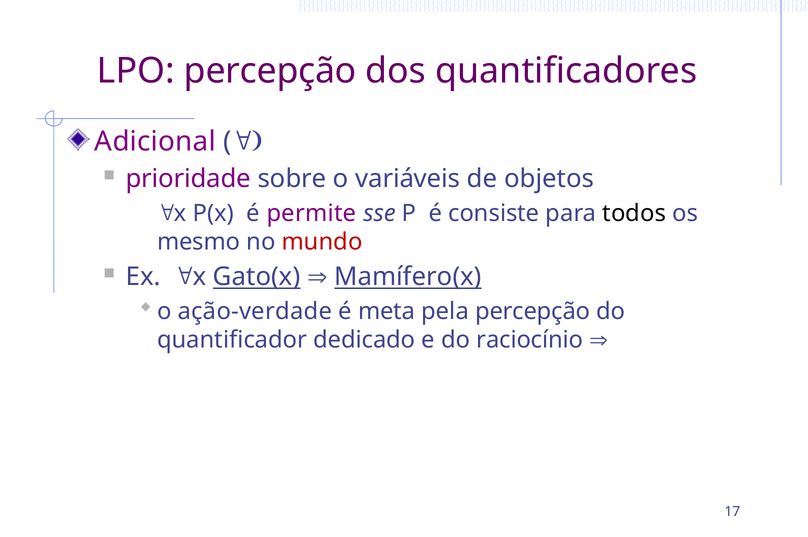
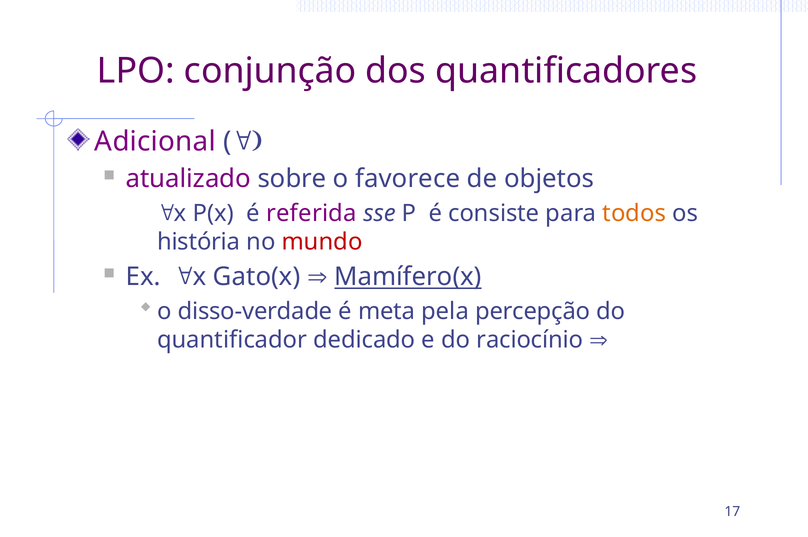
LPO percepção: percepção -> conjunção
prioridade: prioridade -> atualizado
variáveis: variáveis -> favorece
permite: permite -> referida
todos colour: black -> orange
mesmo: mesmo -> história
Gato(x underline: present -> none
ação-verdade: ação-verdade -> disso-verdade
